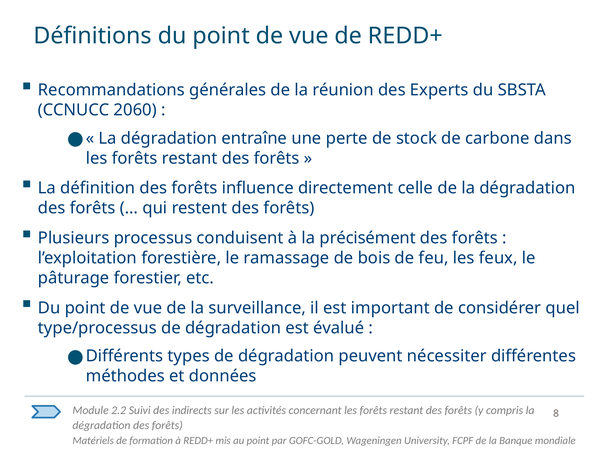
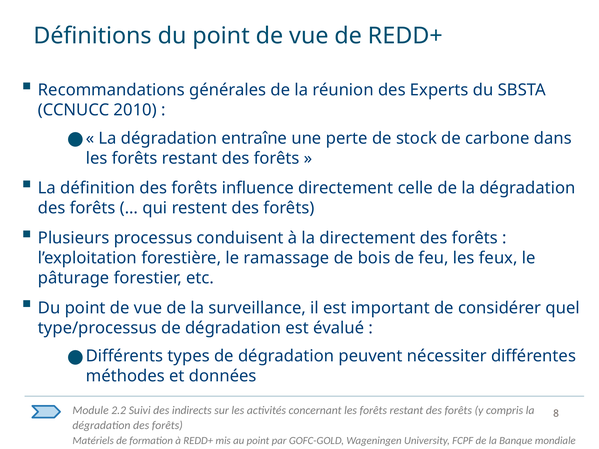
2060: 2060 -> 2010
la précisément: précisément -> directement
